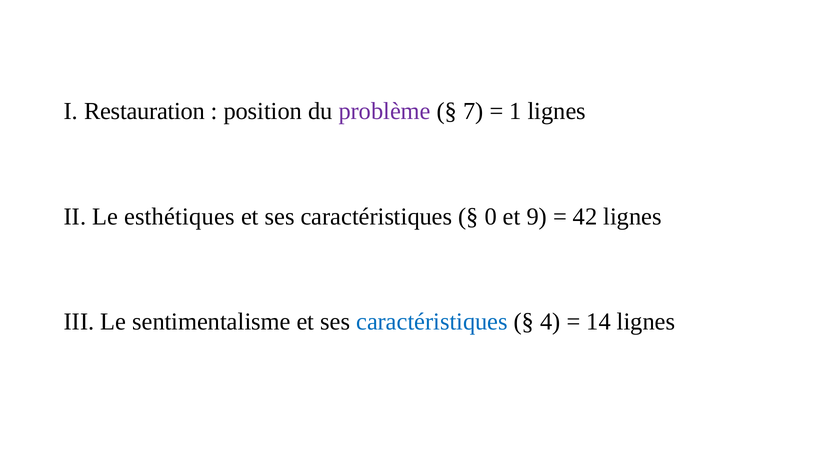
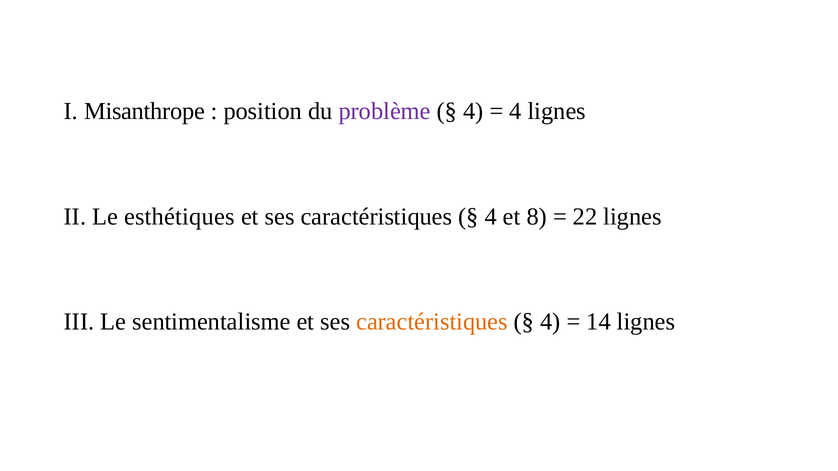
Restauration: Restauration -> Misanthrope
7 at (473, 111): 7 -> 4
1 at (516, 111): 1 -> 4
0 at (491, 217): 0 -> 4
9: 9 -> 8
42: 42 -> 22
caractéristiques at (432, 322) colour: blue -> orange
